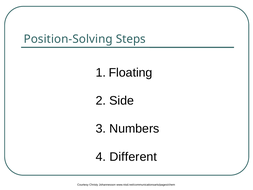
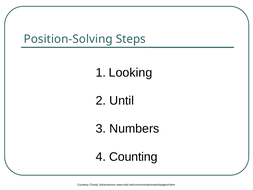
Floating: Floating -> Looking
Side: Side -> Until
Different: Different -> Counting
